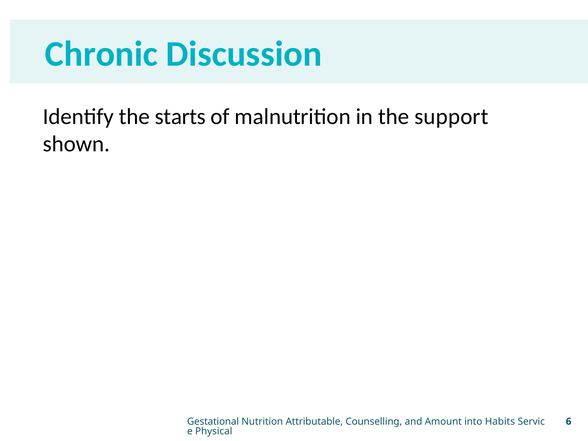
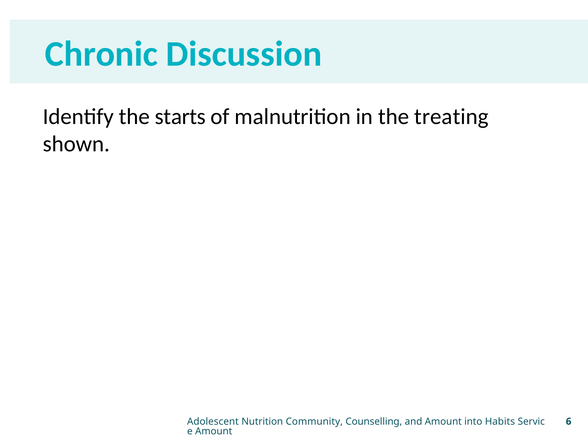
support: support -> treating
Gestational: Gestational -> Adolescent
Attributable: Attributable -> Community
Physical at (214, 431): Physical -> Amount
